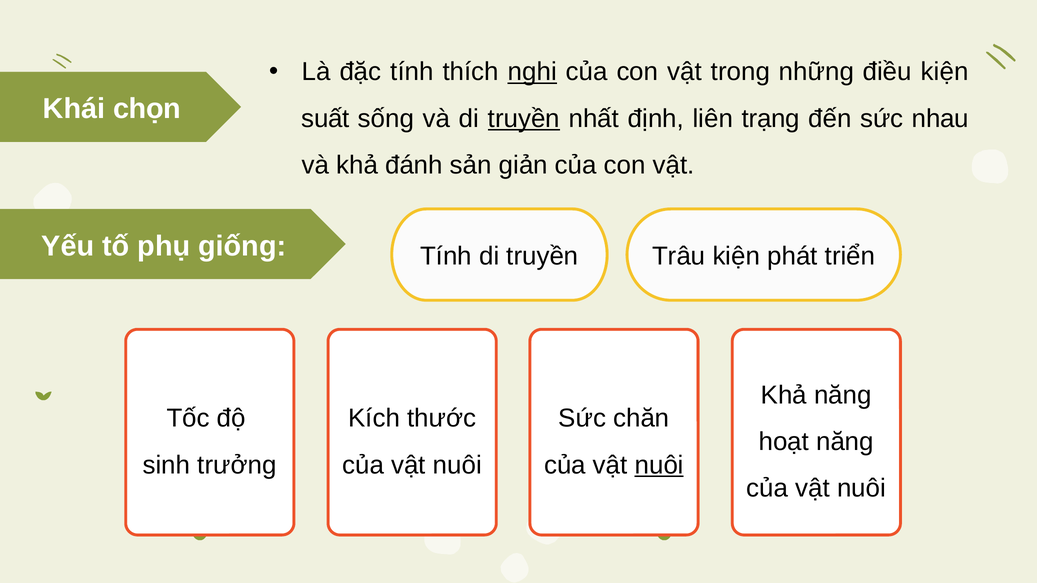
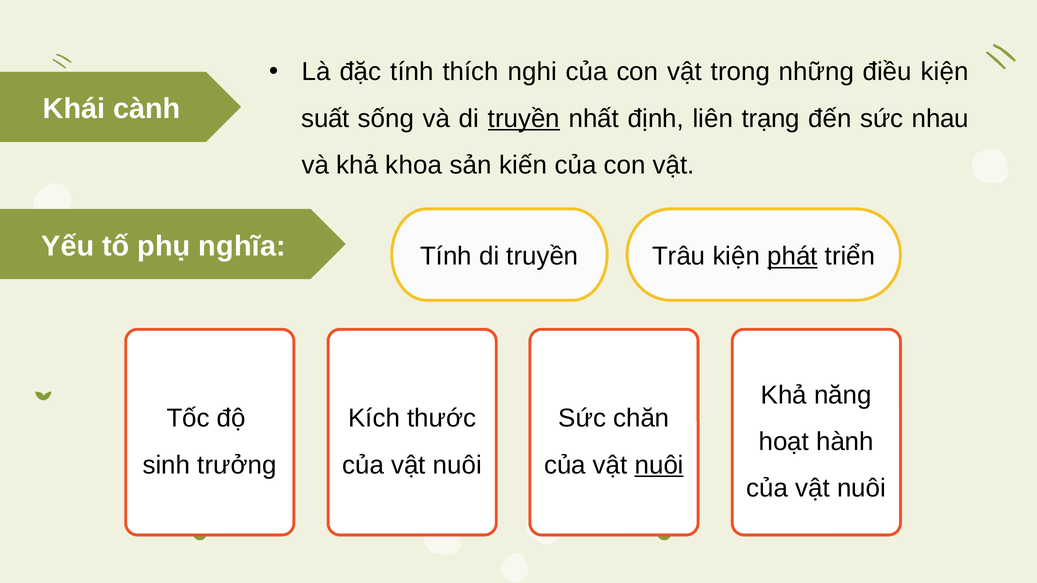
nghi underline: present -> none
chọn: chọn -> cành
đánh: đánh -> khoa
giản: giản -> kiến
giống: giống -> nghĩa
phát underline: none -> present
hoạt năng: năng -> hành
